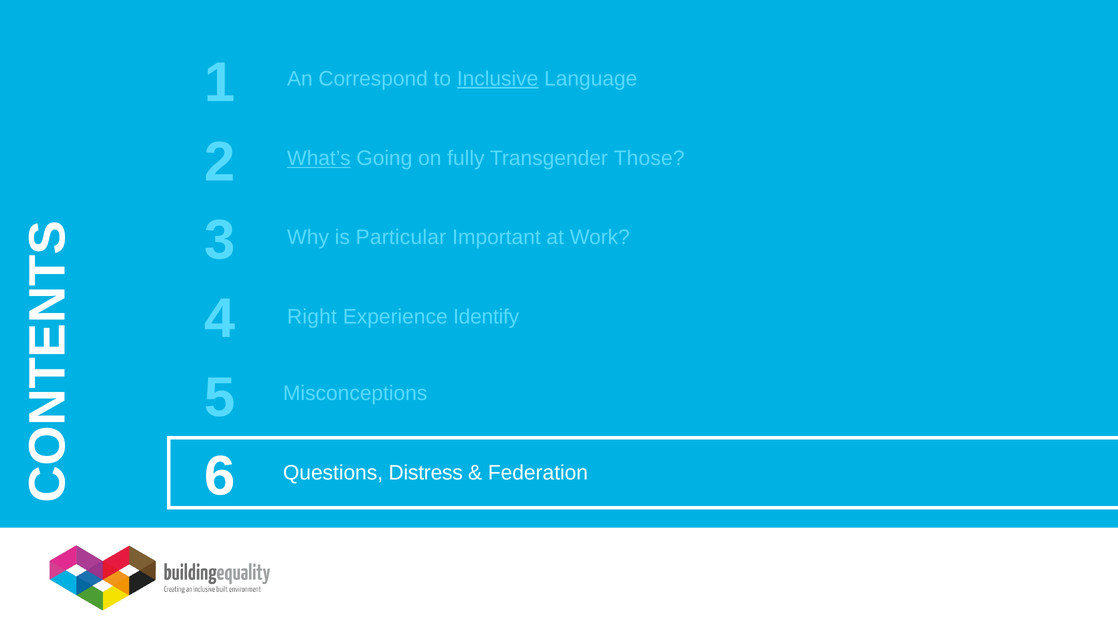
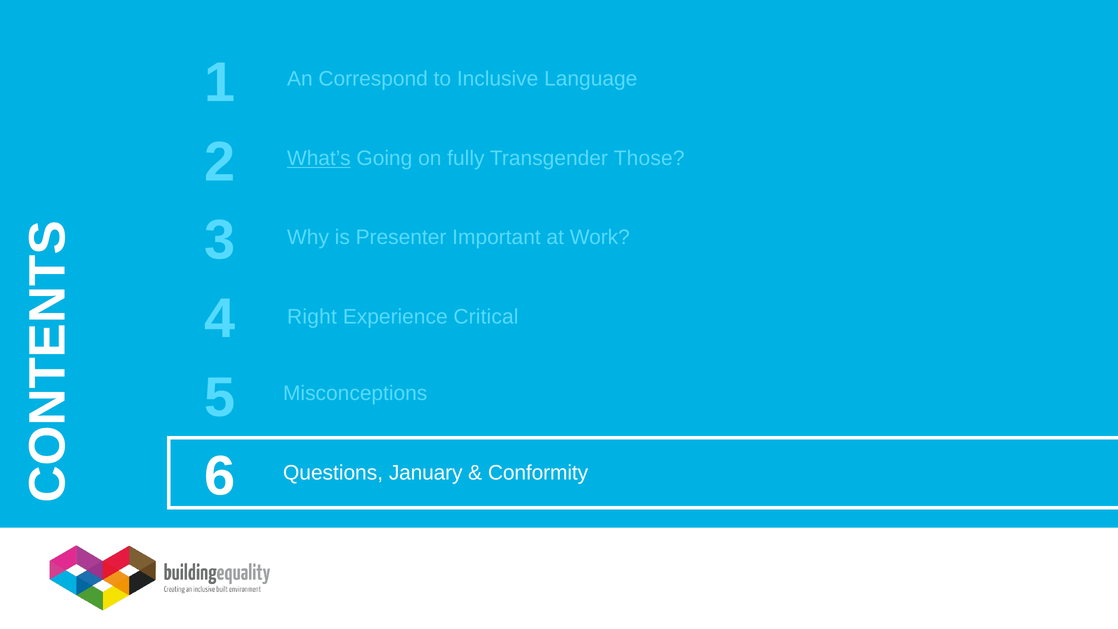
Inclusive underline: present -> none
Particular: Particular -> Presenter
Identify: Identify -> Critical
Distress: Distress -> January
Federation: Federation -> Conformity
